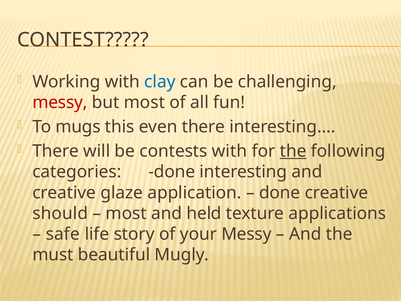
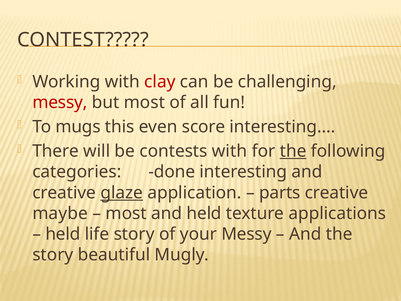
clay colour: blue -> red
even there: there -> score
glaze underline: none -> present
done at (280, 192): done -> parts
should: should -> maybe
safe at (63, 234): safe -> held
must at (53, 255): must -> story
